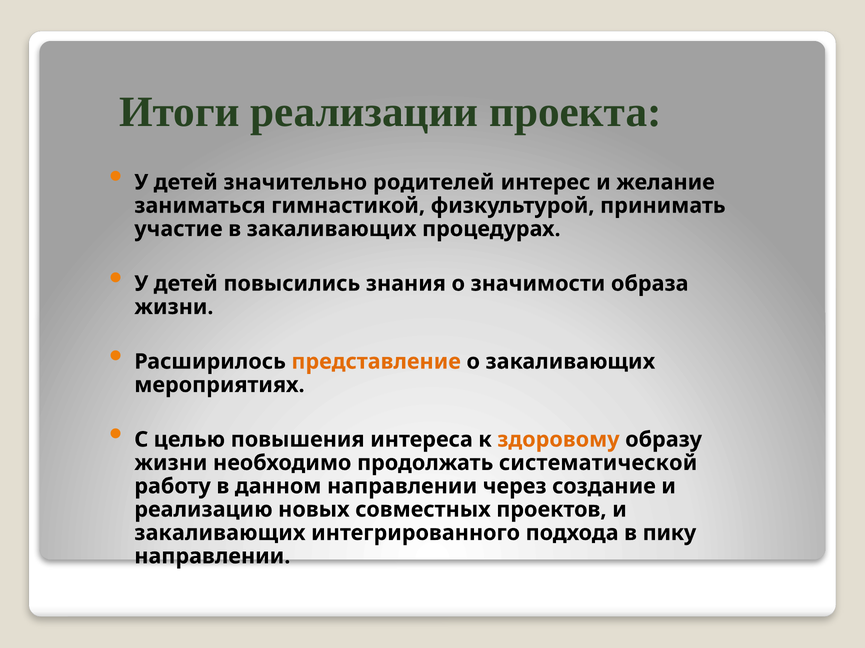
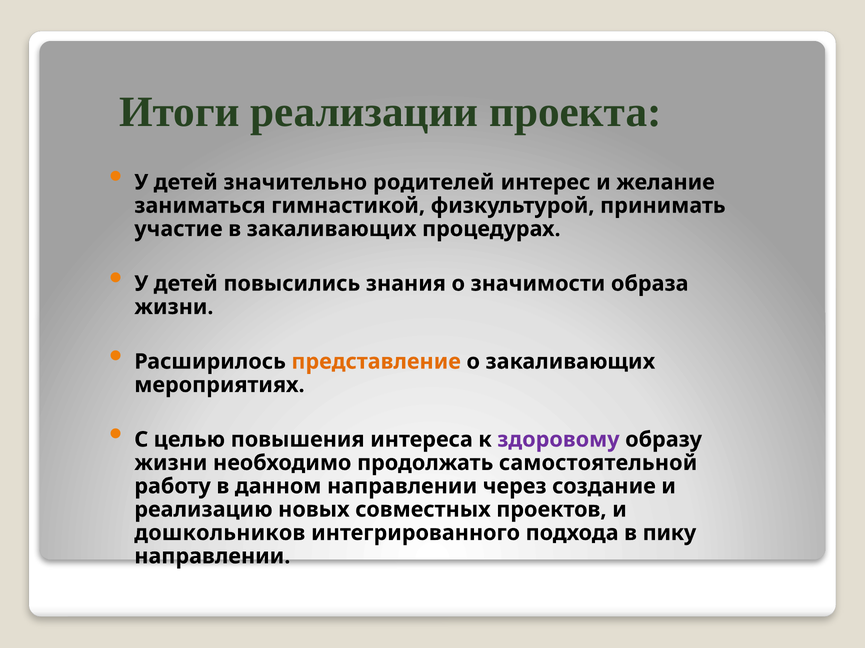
здоровому colour: orange -> purple
систематической: систематической -> самостоятельной
закаливающих at (220, 533): закаливающих -> дошкольников
